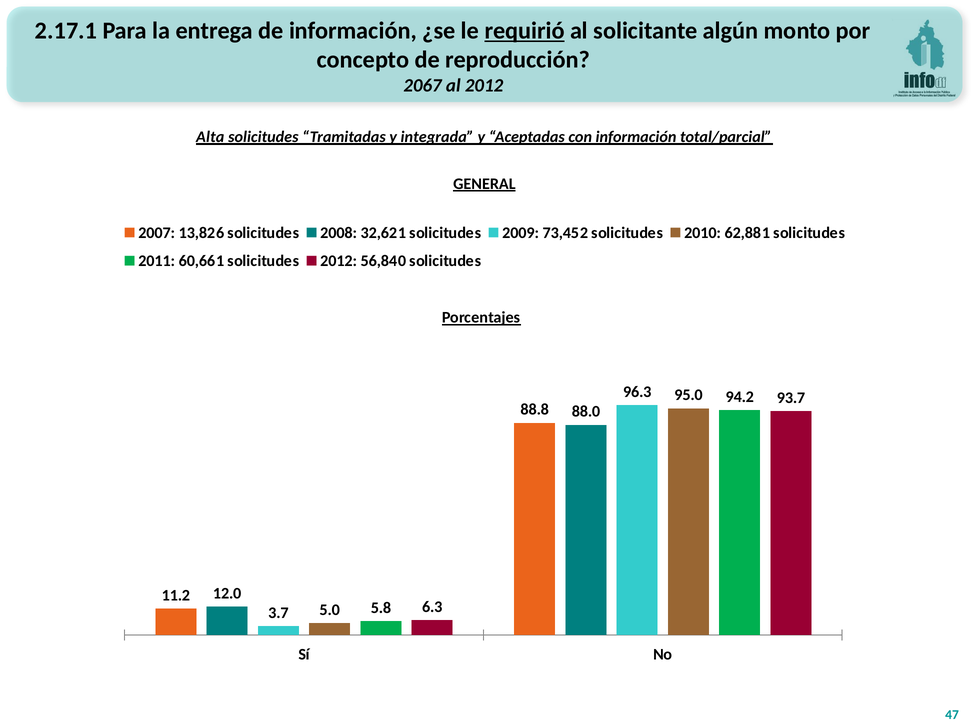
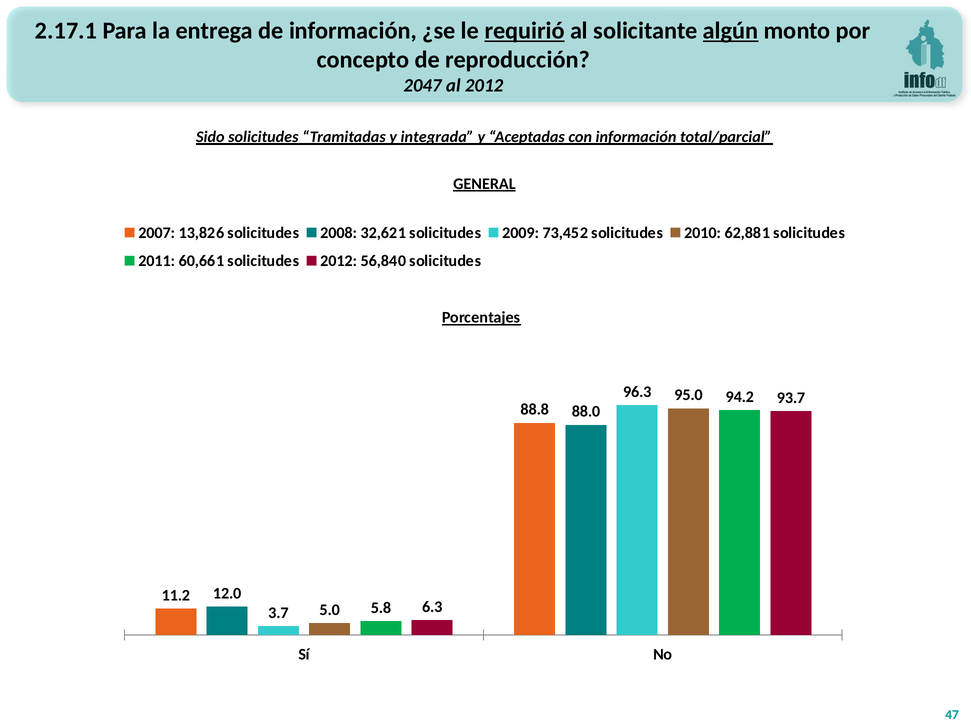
algún underline: none -> present
2067: 2067 -> 2047
Alta: Alta -> Sido
